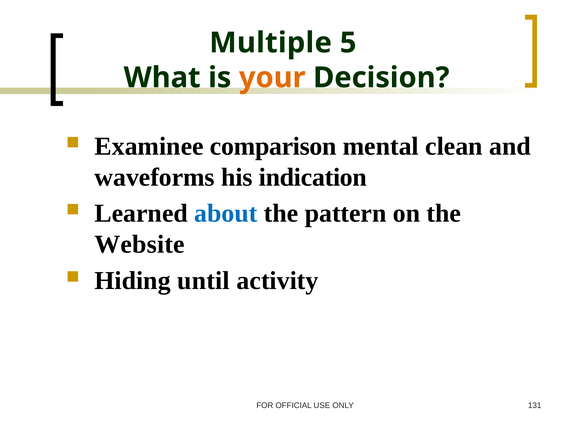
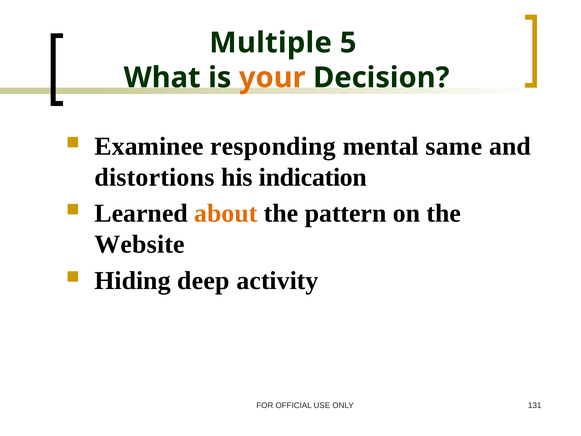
comparison: comparison -> responding
clean: clean -> same
waveforms: waveforms -> distortions
about colour: blue -> orange
until: until -> deep
